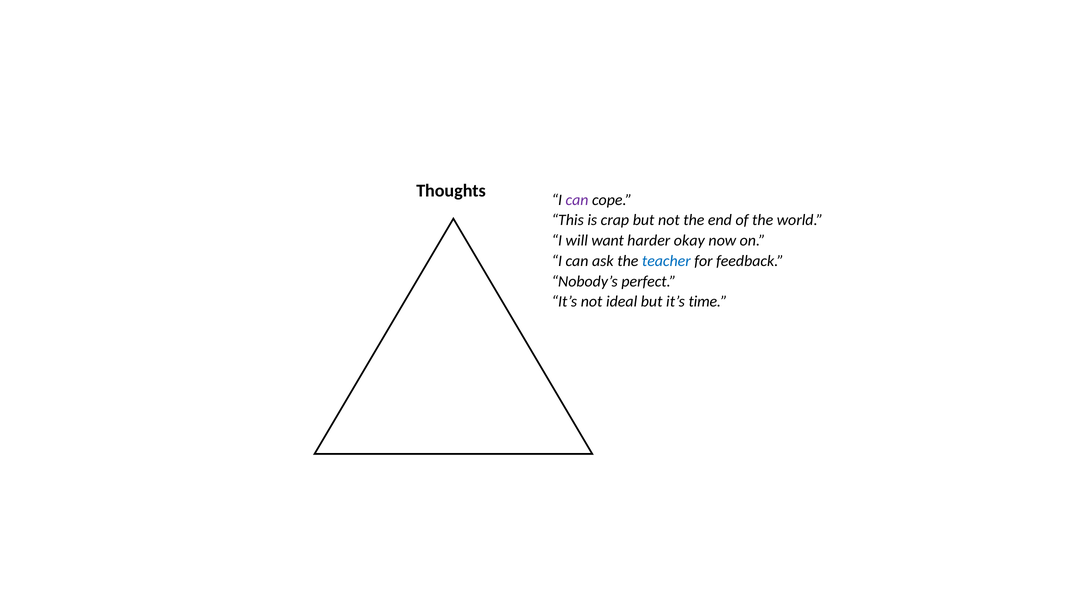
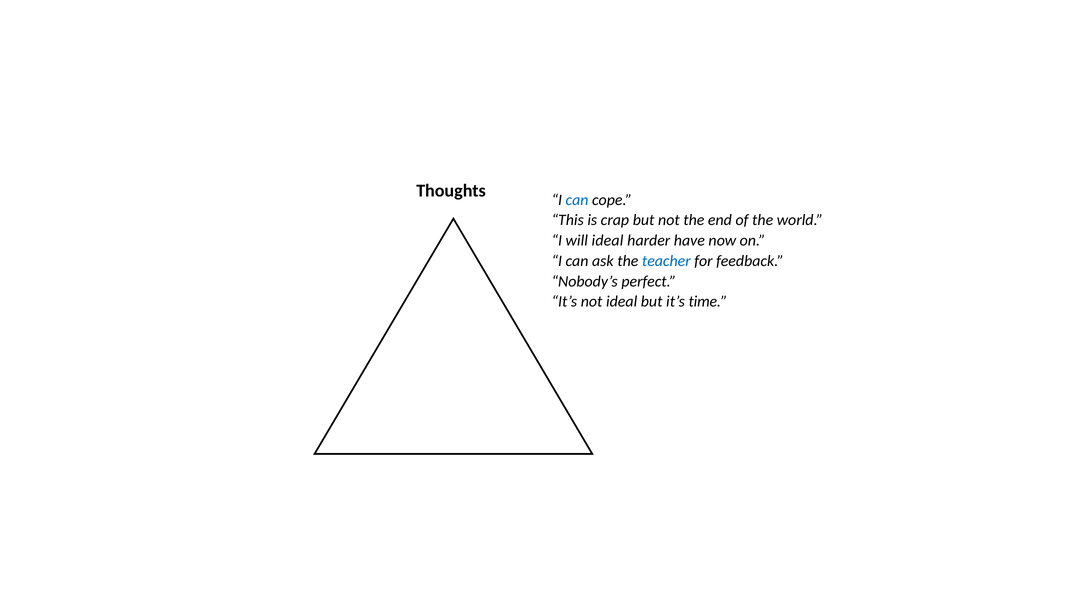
can at (577, 200) colour: purple -> blue
will want: want -> ideal
okay: okay -> have
